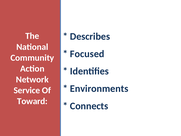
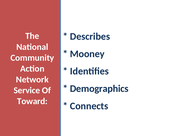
Focused: Focused -> Mooney
Environments: Environments -> Demographics
